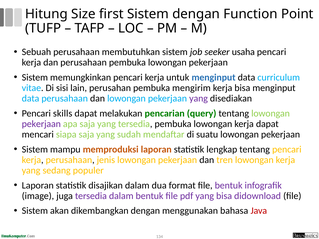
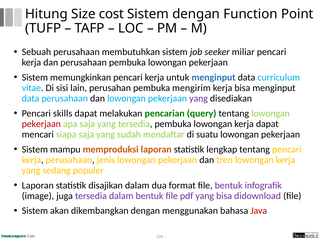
first: first -> cost
usaha: usaha -> miliar
pekerjaan at (41, 124) colour: purple -> red
